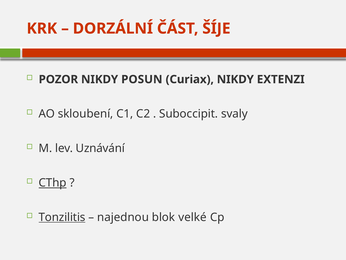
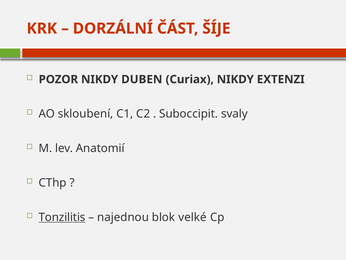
POSUN: POSUN -> DUBEN
Uznávání: Uznávání -> Anatomií
CThp underline: present -> none
